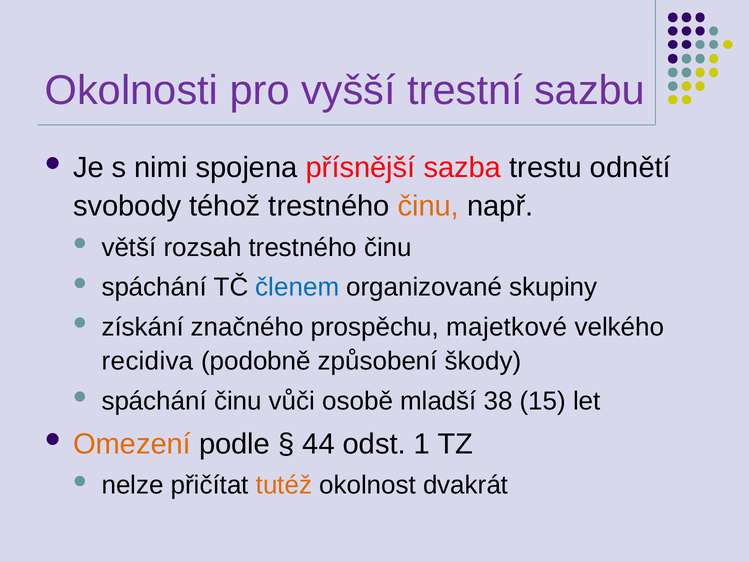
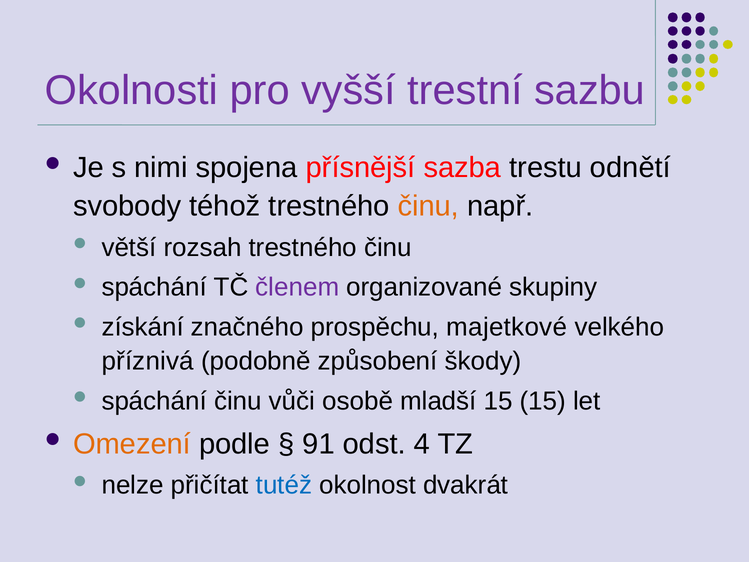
členem colour: blue -> purple
recidiva: recidiva -> příznivá
mladší 38: 38 -> 15
44: 44 -> 91
1: 1 -> 4
tutéž colour: orange -> blue
